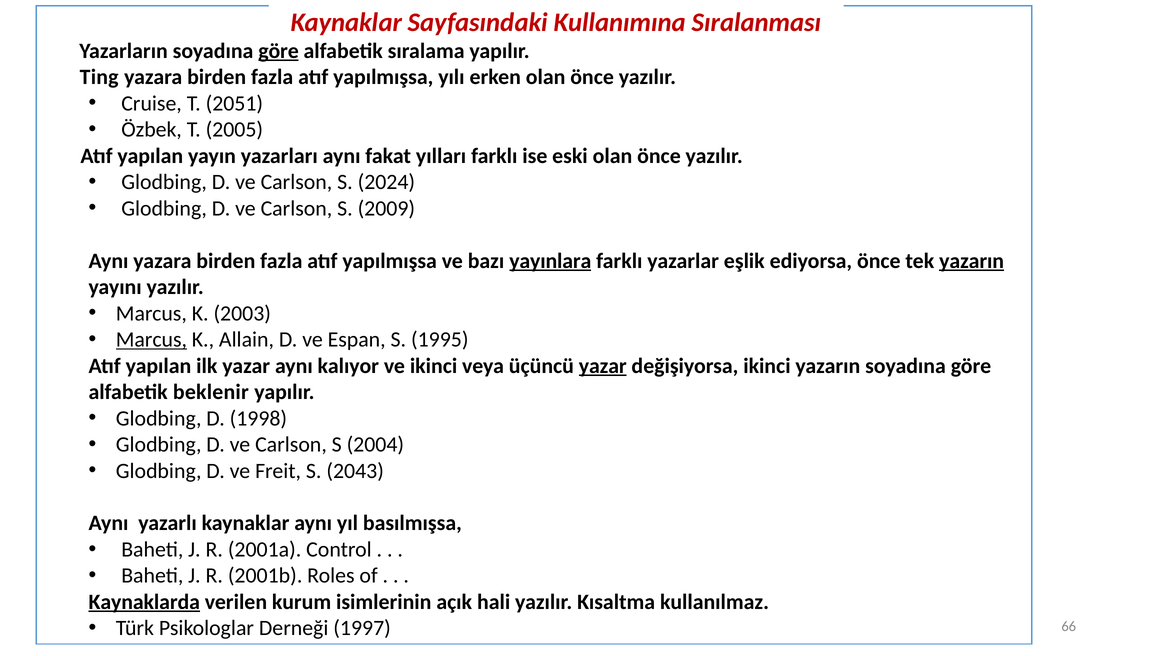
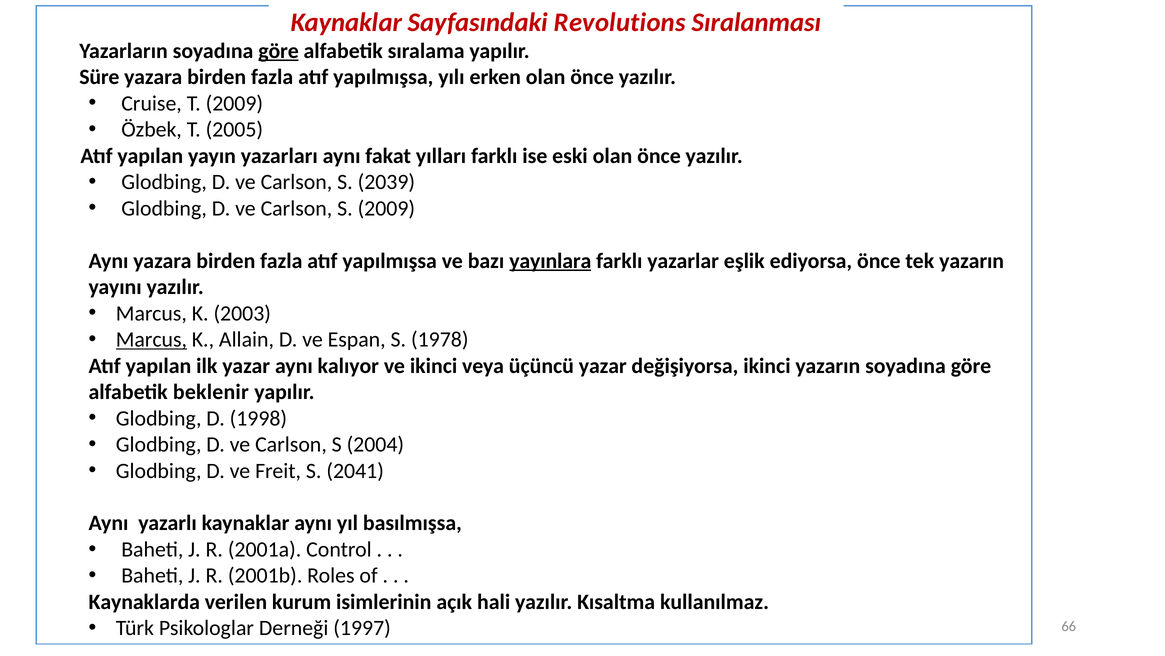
Kullanımına: Kullanımına -> Revolutions
Ting: Ting -> Süre
T 2051: 2051 -> 2009
2024: 2024 -> 2039
yazarın at (972, 261) underline: present -> none
1995: 1995 -> 1978
yazar at (603, 365) underline: present -> none
2043: 2043 -> 2041
Kaynaklarda underline: present -> none
